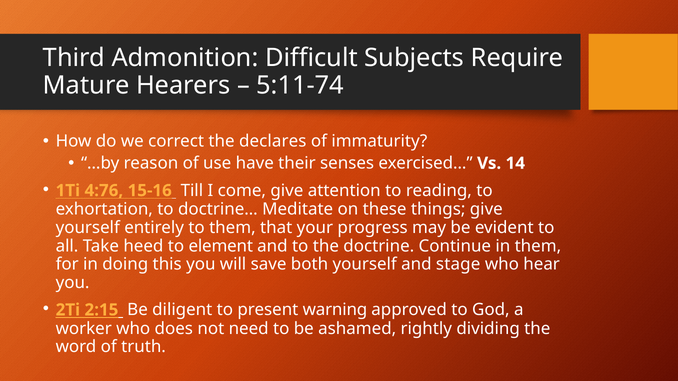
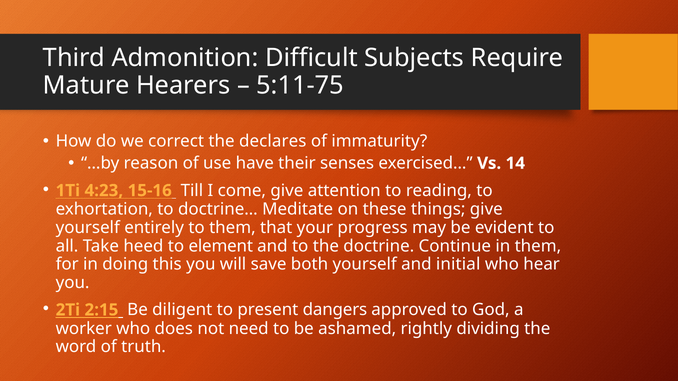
5:11-74: 5:11-74 -> 5:11-75
4:76: 4:76 -> 4:23
stage: stage -> initial
warning: warning -> dangers
